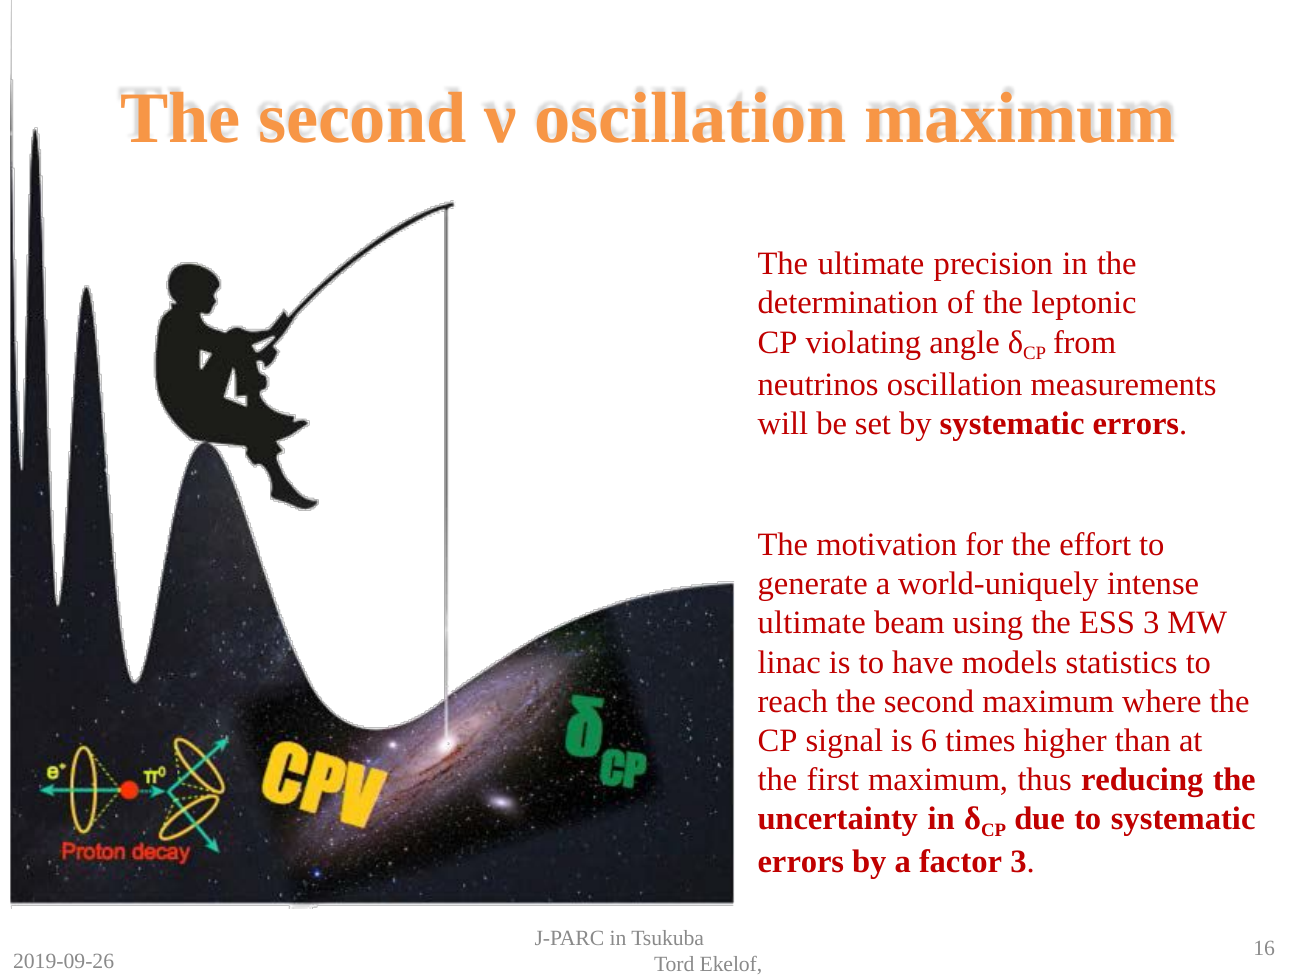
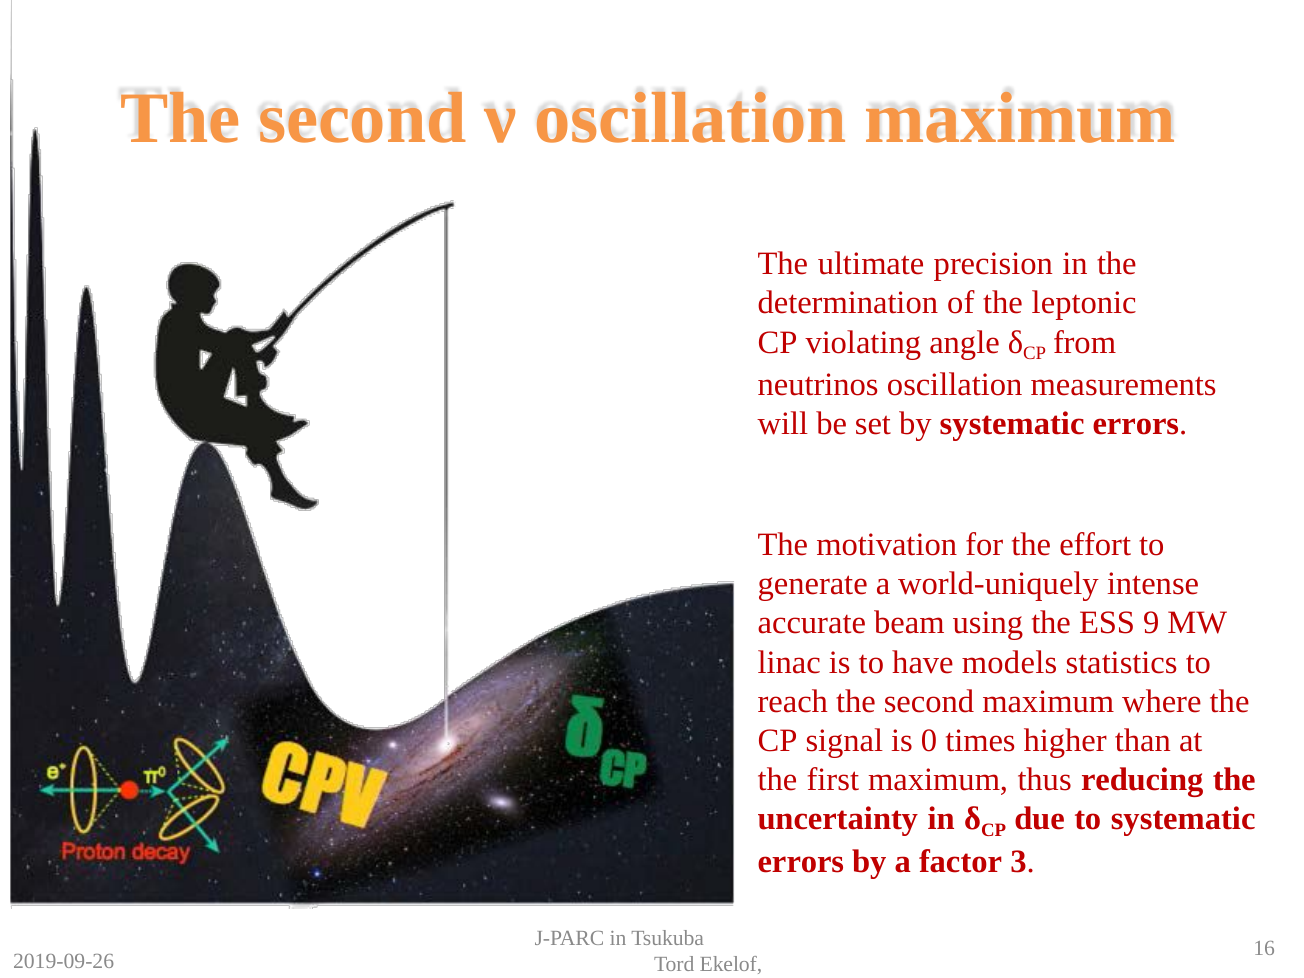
ultimate at (812, 623): ultimate -> accurate
ESS 3: 3 -> 9
6: 6 -> 0
